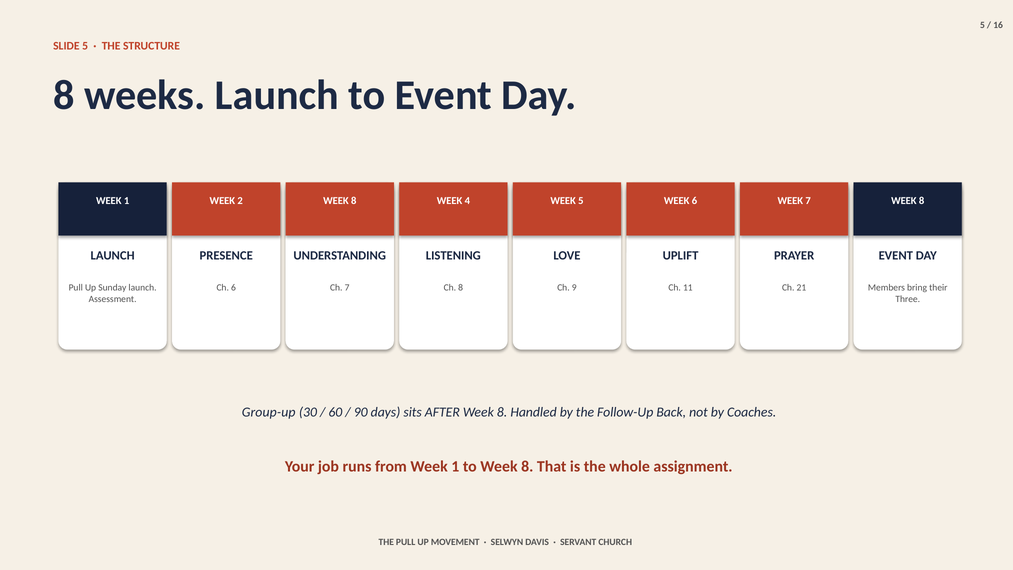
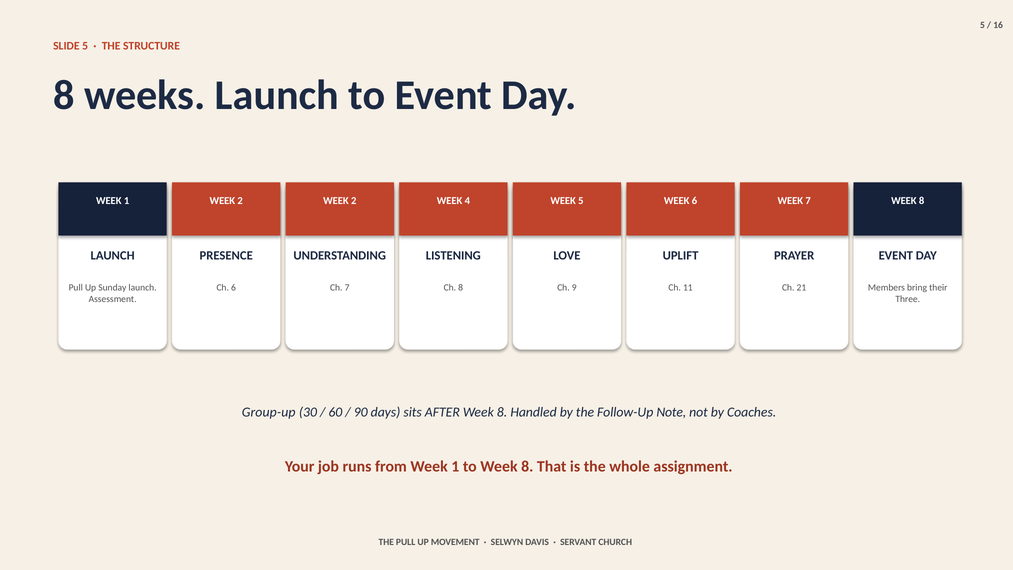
8 at (354, 201): 8 -> 2
Back: Back -> Note
